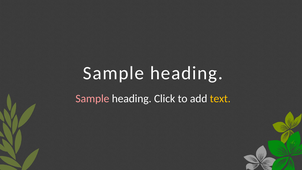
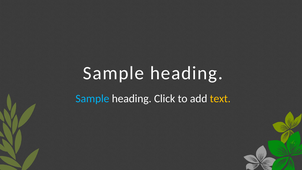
Sample at (92, 99) colour: pink -> light blue
